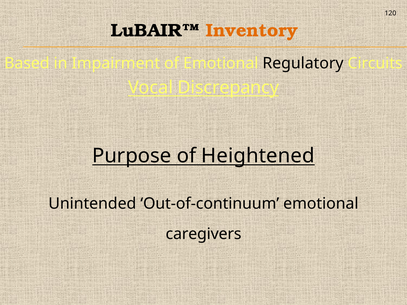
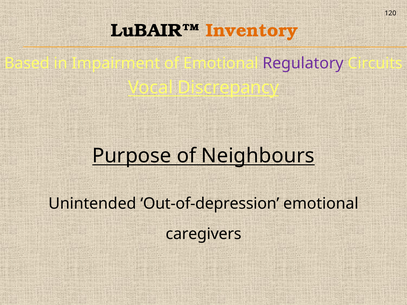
Regulatory colour: black -> purple
Heightened: Heightened -> Neighbours
Out-of-continuum: Out-of-continuum -> Out-of-depression
